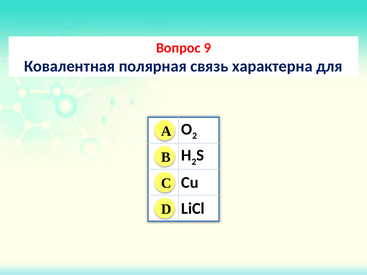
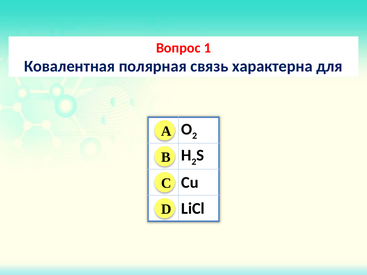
9: 9 -> 1
